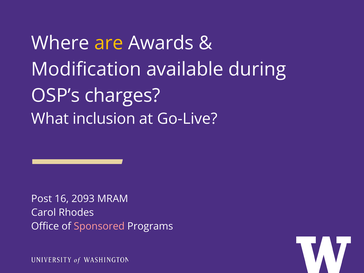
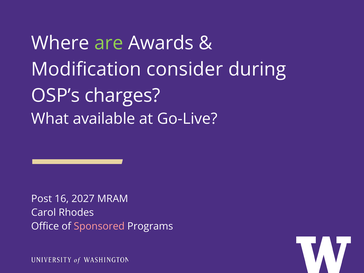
are colour: yellow -> light green
available: available -> consider
inclusion: inclusion -> available
2093: 2093 -> 2027
